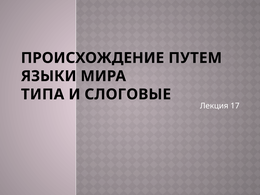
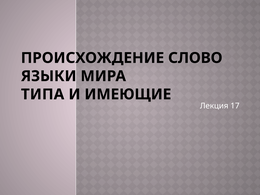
ПУТЕМ: ПУТЕМ -> СЛОВО
СЛОГОВЫЕ: СЛОГОВЫЕ -> ИМЕЮЩИЕ
